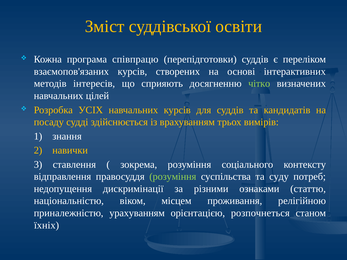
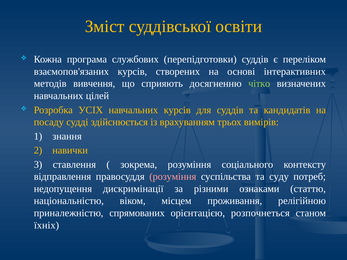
співпрацю: співпрацю -> службових
інтересів: інтересів -> вивчення
розуміння at (173, 177) colour: light green -> pink
урахуванням: урахуванням -> спрямованих
